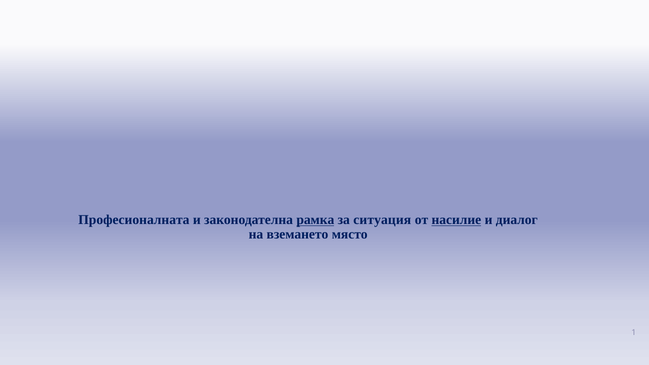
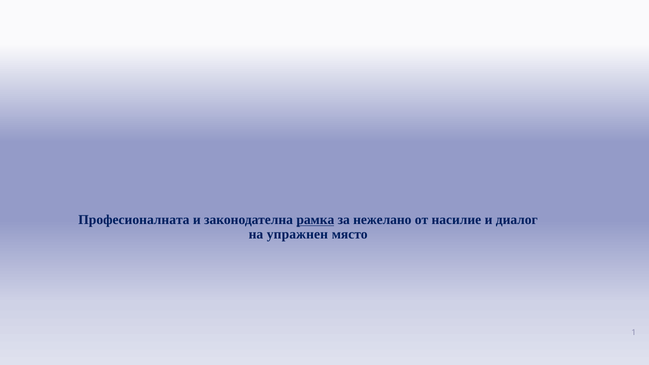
ситуация: ситуация -> нежелано
насилие underline: present -> none
вземането: вземането -> упражнен
